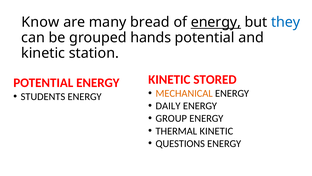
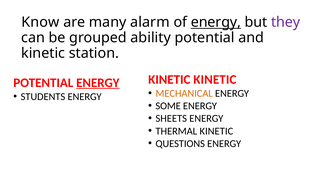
bread: bread -> alarm
they colour: blue -> purple
hands: hands -> ability
KINETIC STORED: STORED -> KINETIC
ENERGY at (98, 82) underline: none -> present
DAILY: DAILY -> SOME
GROUP: GROUP -> SHEETS
